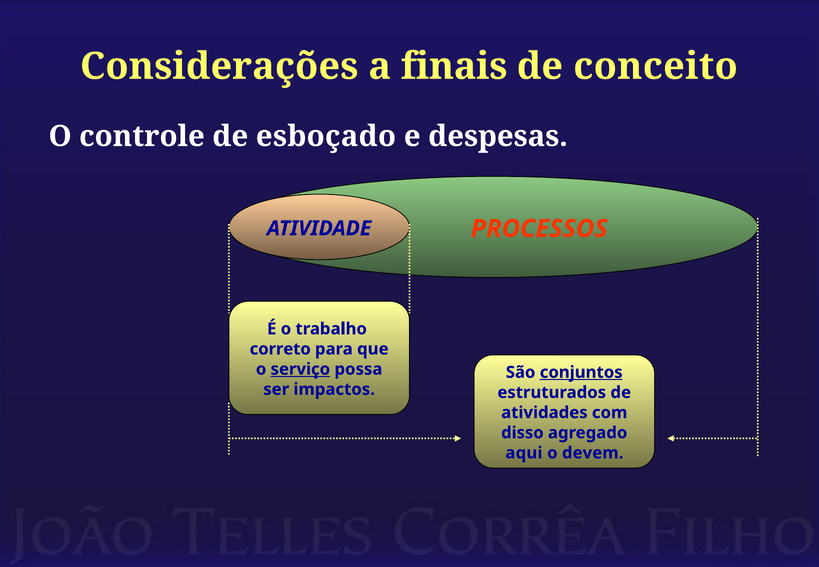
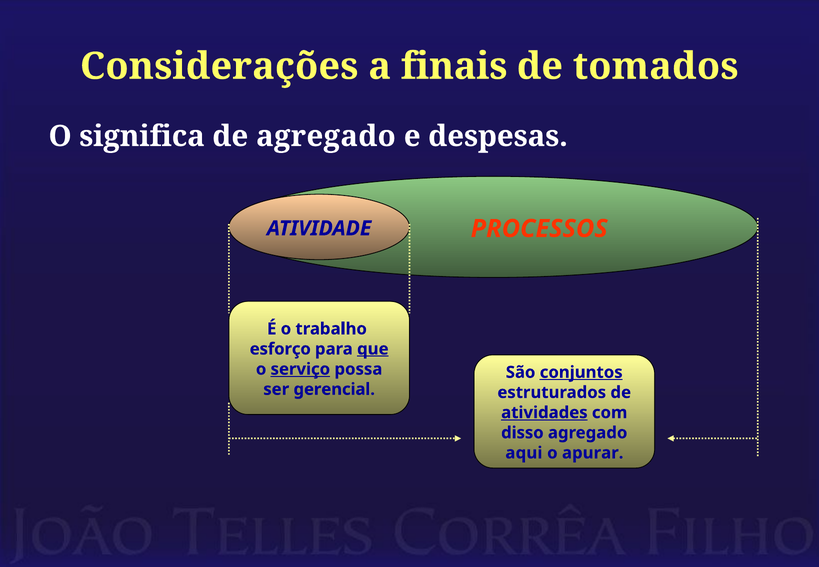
conceito: conceito -> tomados
controle: controle -> significa
de esboçado: esboçado -> agregado
correto: correto -> esforço
que underline: none -> present
impactos: impactos -> gerencial
atividades underline: none -> present
devem: devem -> apurar
